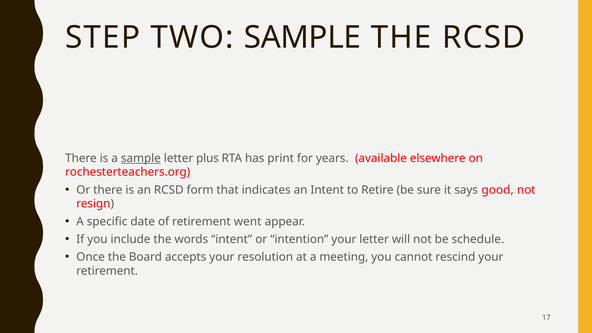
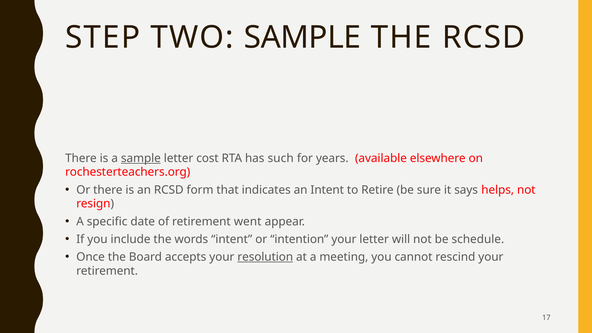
plus: plus -> cost
print: print -> such
good: good -> helps
resolution underline: none -> present
